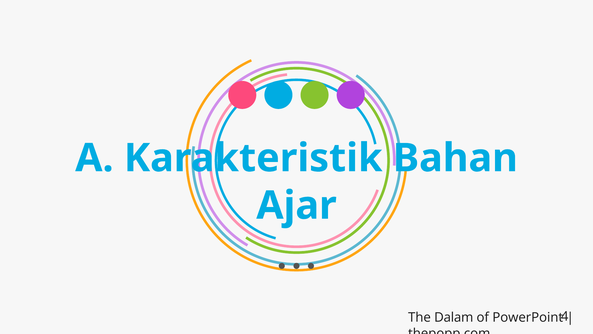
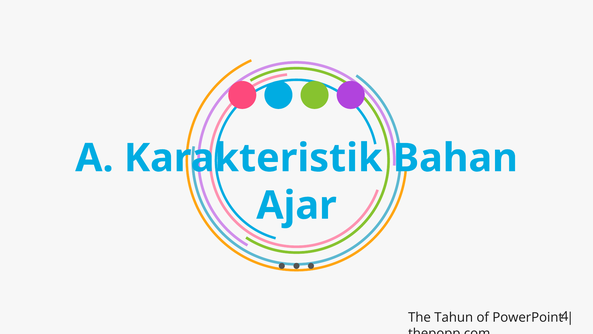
Dalam: Dalam -> Tahun
